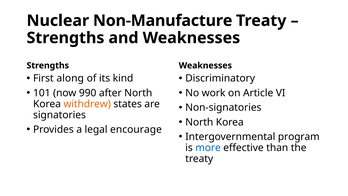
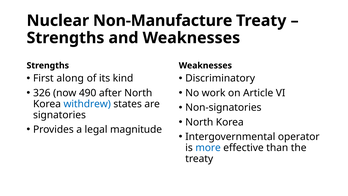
101: 101 -> 326
990: 990 -> 490
withdrew colour: orange -> blue
encourage: encourage -> magnitude
program: program -> operator
